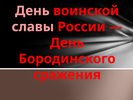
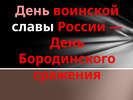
славы colour: pink -> white
